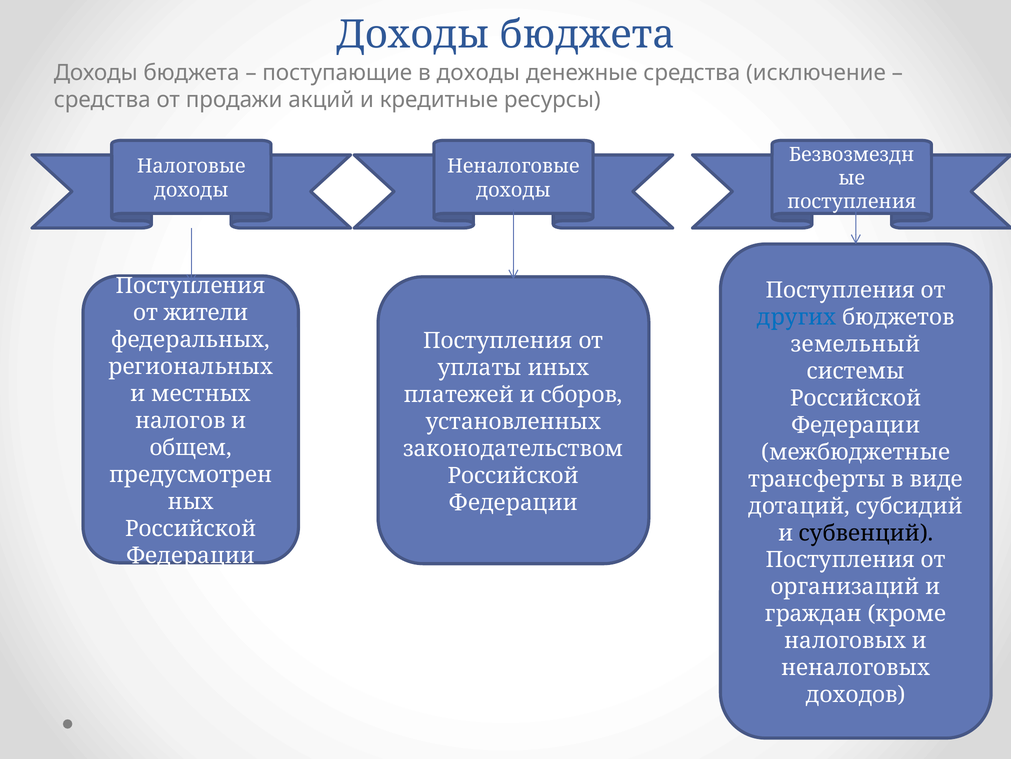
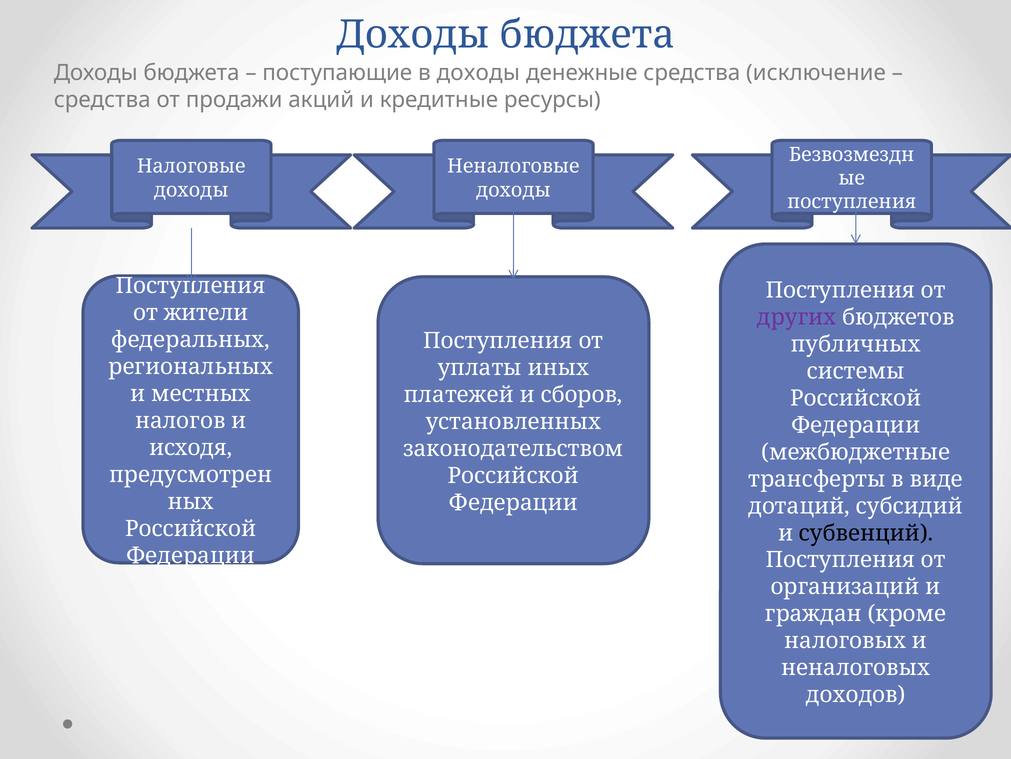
других colour: blue -> purple
земельный: земельный -> публичных
общем: общем -> исходя
